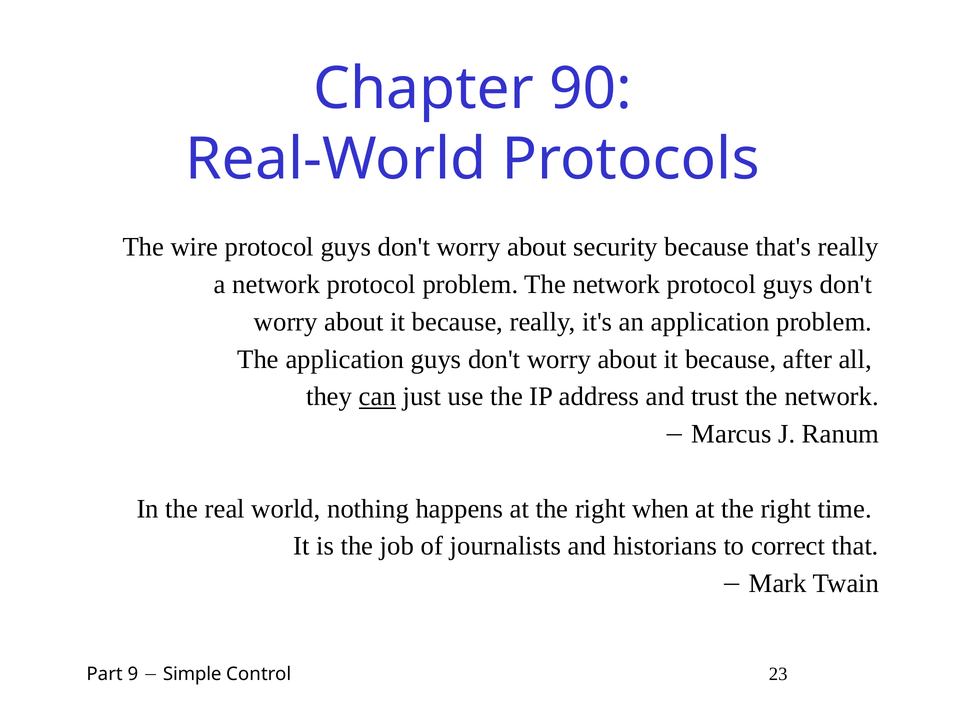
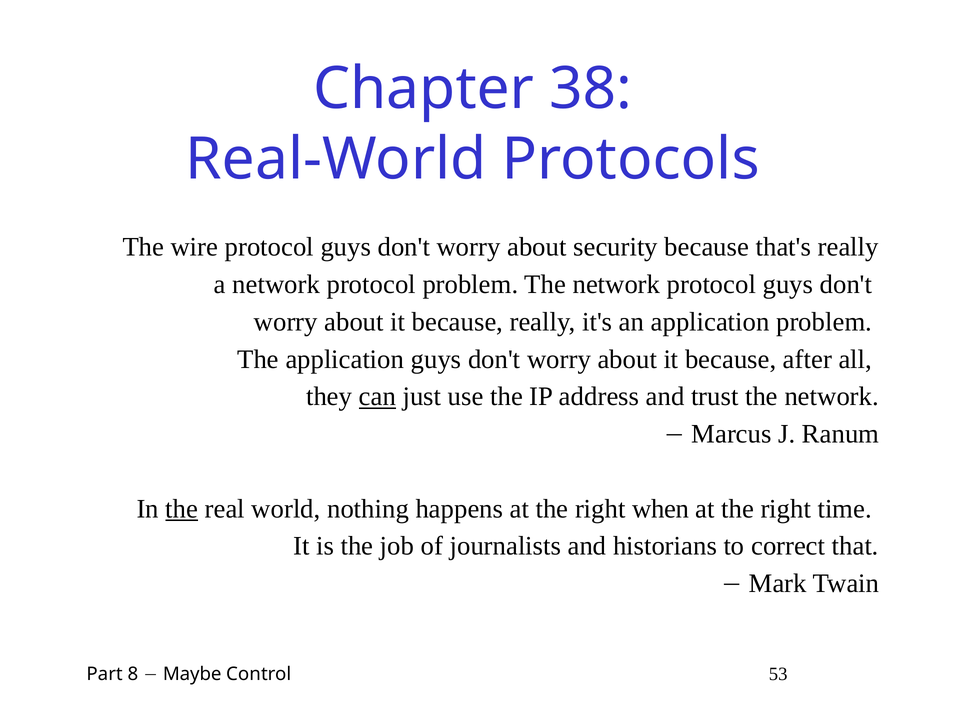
90: 90 -> 38
the at (182, 509) underline: none -> present
9: 9 -> 8
Simple: Simple -> Maybe
23: 23 -> 53
